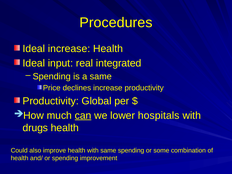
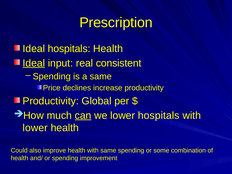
Procedures: Procedures -> Prescription
Ideal increase: increase -> hospitals
Ideal at (34, 63) underline: none -> present
integrated: integrated -> consistent
drugs at (35, 128): drugs -> lower
